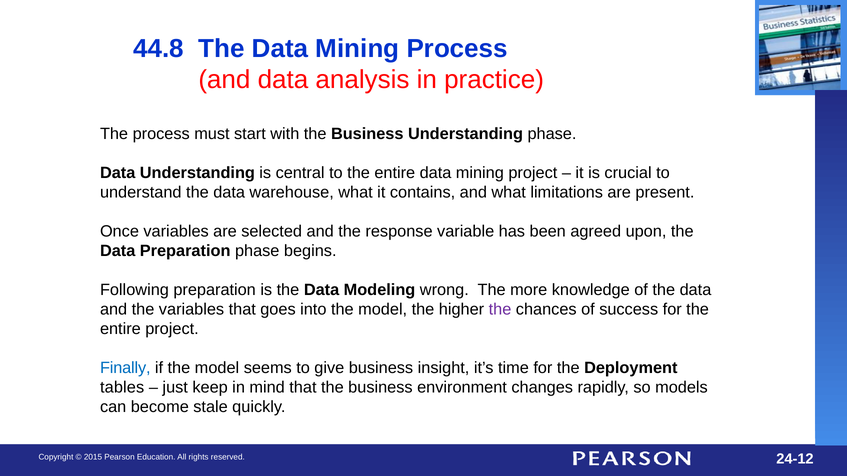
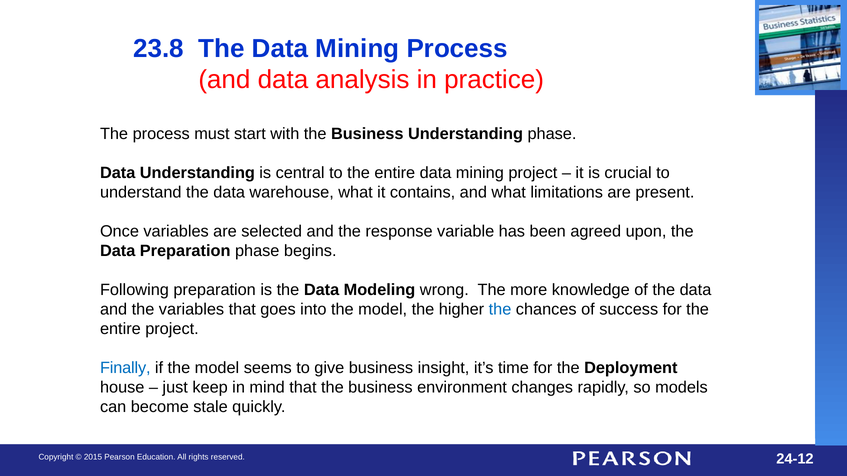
44.8: 44.8 -> 23.8
the at (500, 310) colour: purple -> blue
tables: tables -> house
